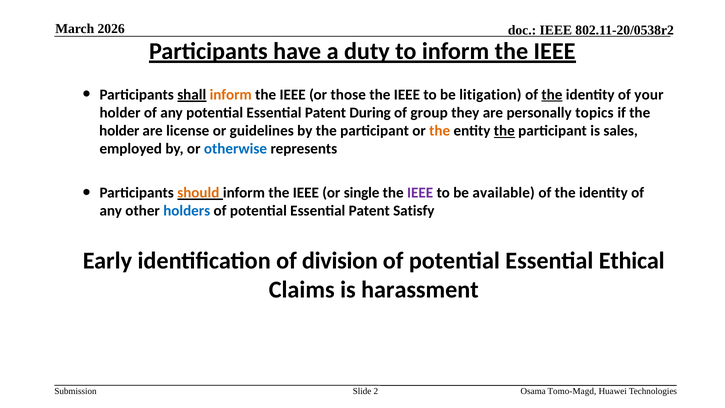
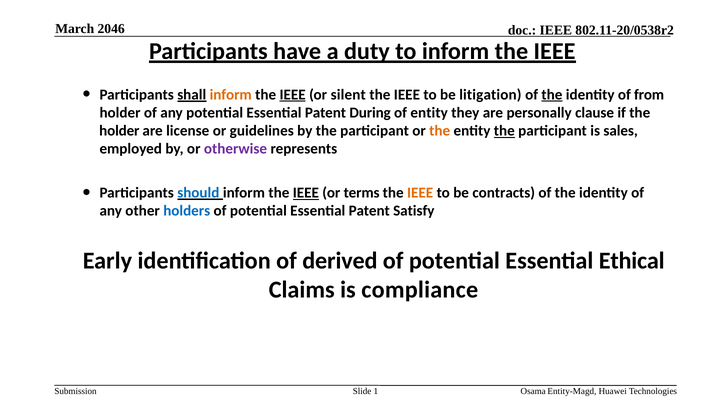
2026: 2026 -> 2046
IEEE at (293, 95) underline: none -> present
those: those -> silent
your: your -> from
of group: group -> entity
topics: topics -> clause
otherwise colour: blue -> purple
should colour: orange -> blue
IEEE at (306, 193) underline: none -> present
single: single -> terms
IEEE at (420, 193) colour: purple -> orange
available: available -> contracts
division: division -> derived
harassment: harassment -> compliance
2: 2 -> 1
Tomo-Magd: Tomo-Magd -> Entity-Magd
